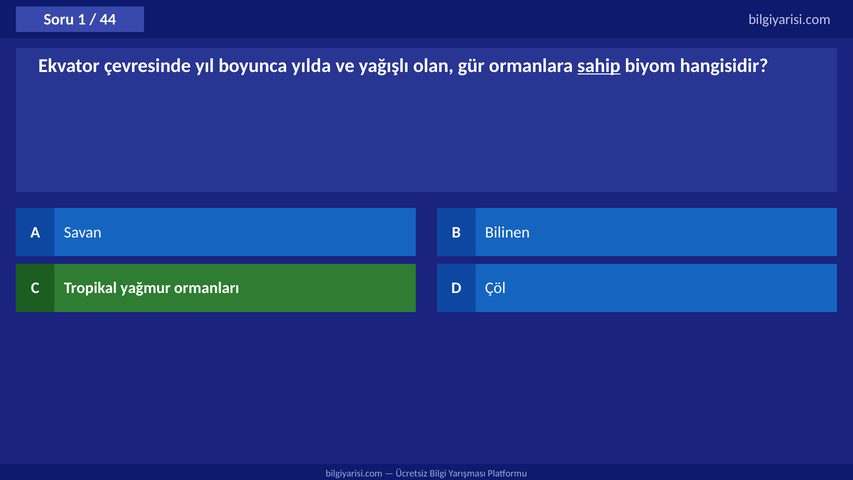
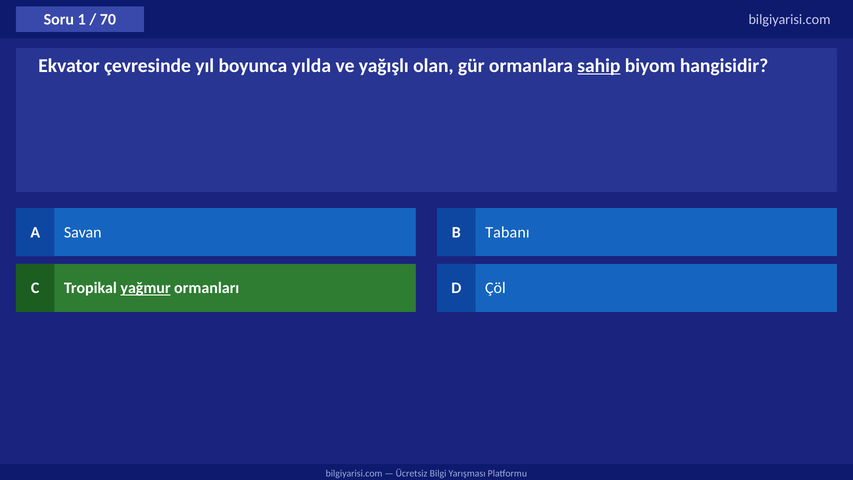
44: 44 -> 70
Bilinen: Bilinen -> Tabanı
yağmur underline: none -> present
